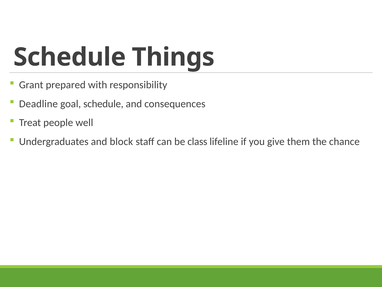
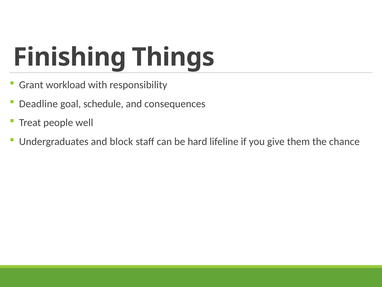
Schedule at (70, 57): Schedule -> Finishing
prepared: prepared -> workload
class: class -> hard
